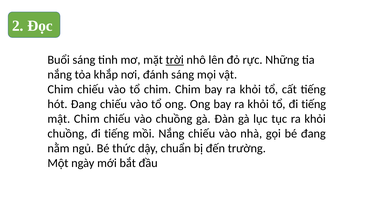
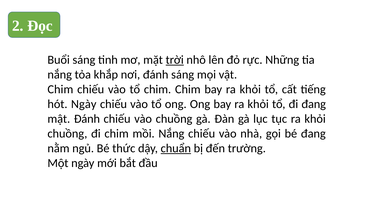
hót Đang: Đang -> Ngày
tổ đi tiếng: tiếng -> đang
mật Chim: Chim -> Đánh
chuồng đi tiếng: tiếng -> chim
chuẩn underline: none -> present
